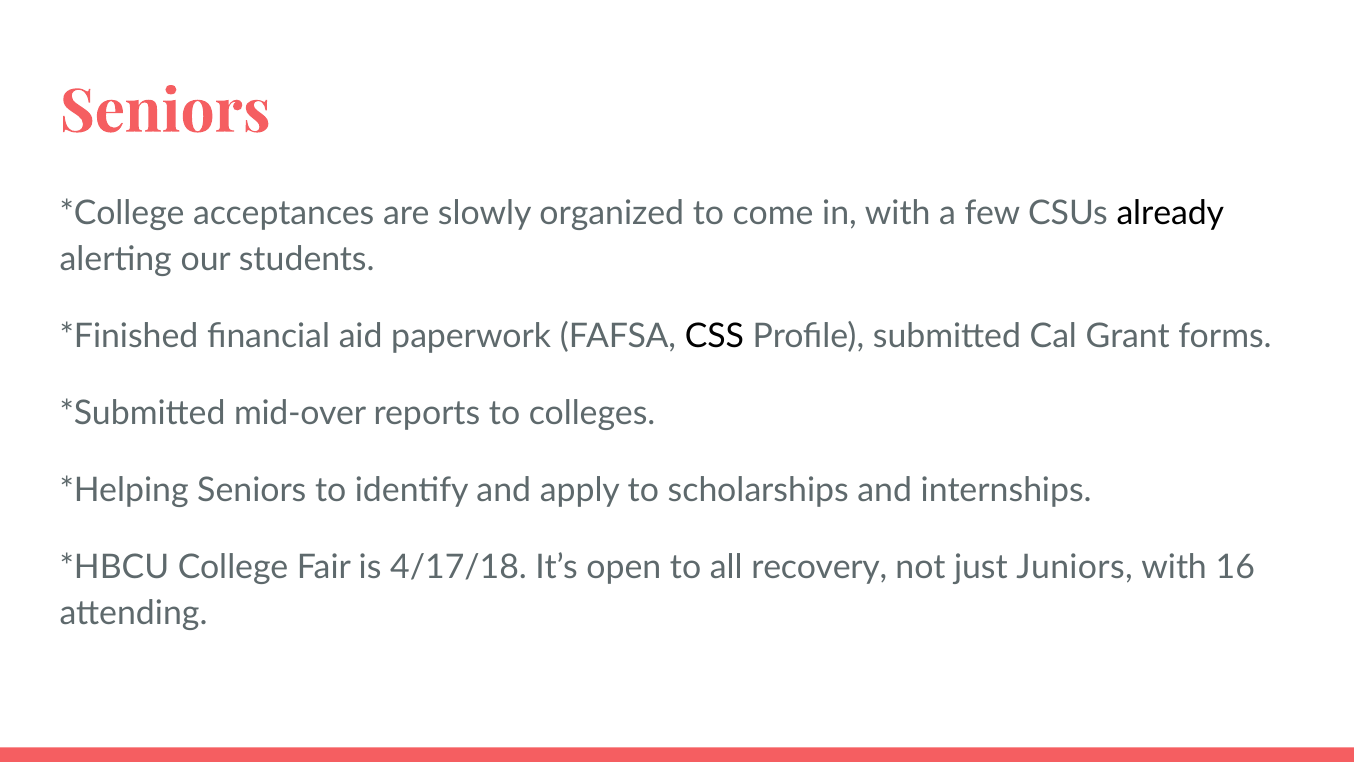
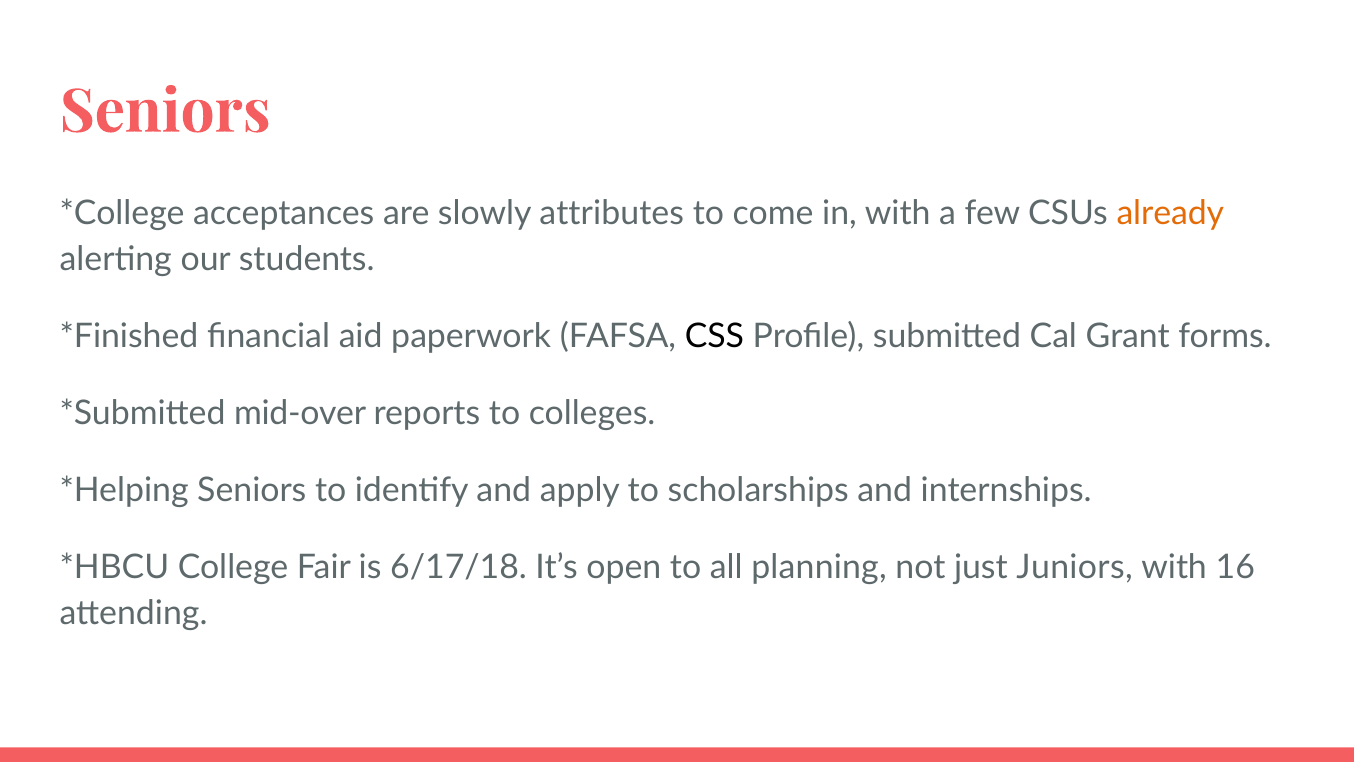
organized: organized -> attributes
already colour: black -> orange
4/17/18: 4/17/18 -> 6/17/18
recovery: recovery -> planning
